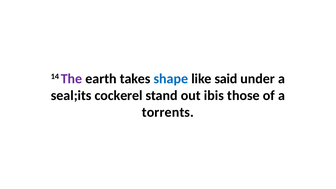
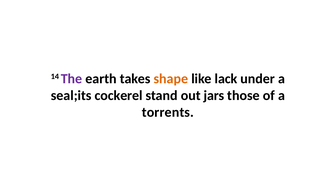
shape colour: blue -> orange
said: said -> lack
ibis: ibis -> jars
